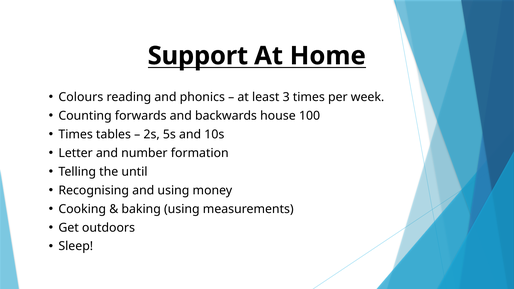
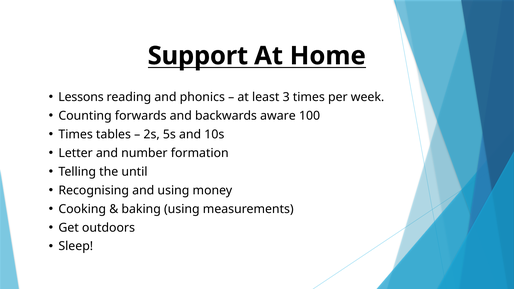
Colours: Colours -> Lessons
house: house -> aware
